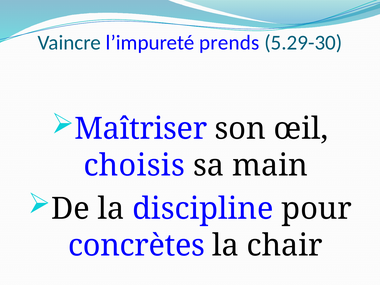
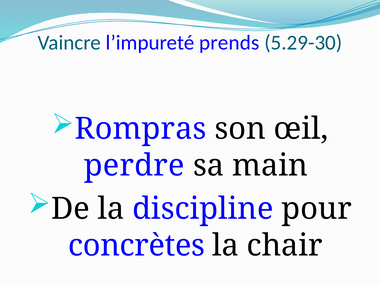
Maîtriser: Maîtriser -> Rompras
choisis: choisis -> perdre
